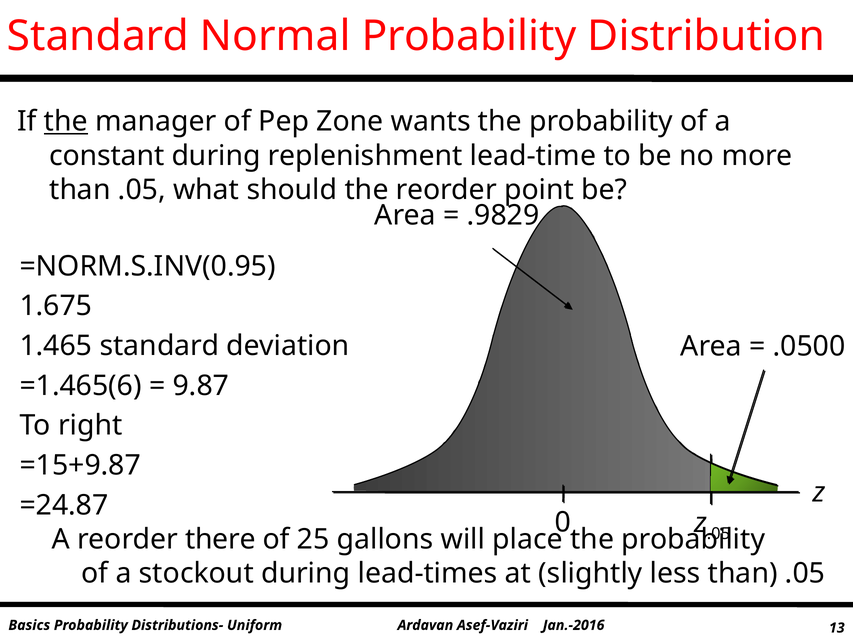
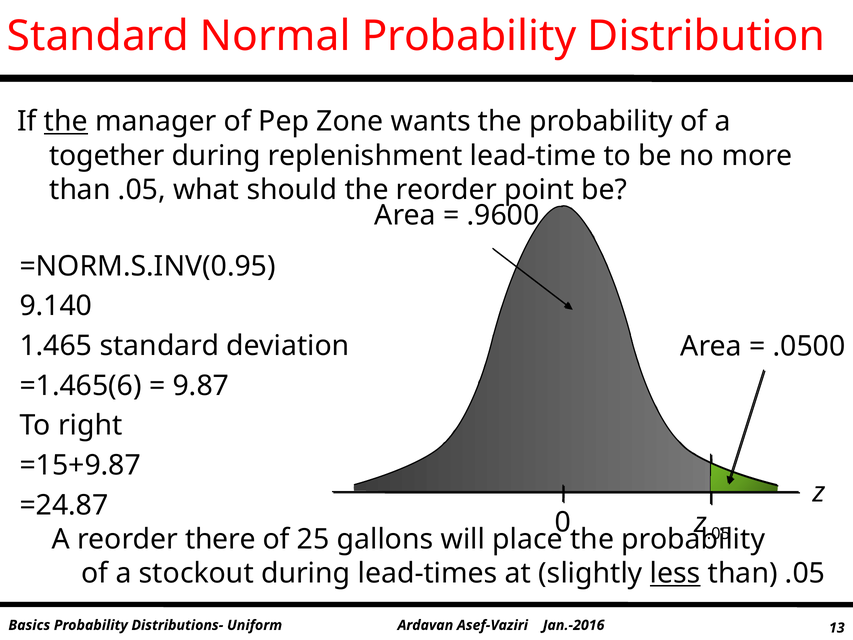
constant: constant -> together
.9829: .9829 -> .9600
1.675: 1.675 -> 9.140
less underline: none -> present
